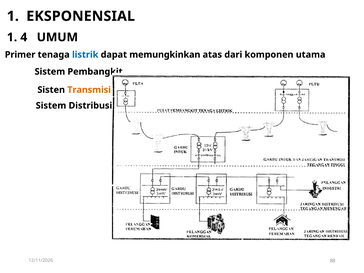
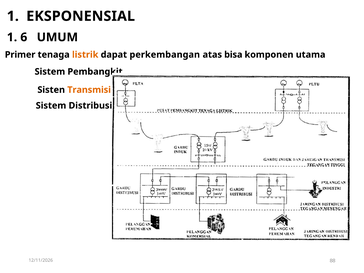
4: 4 -> 6
listrik colour: blue -> orange
memungkinkan: memungkinkan -> perkembangan
dari: dari -> bisa
